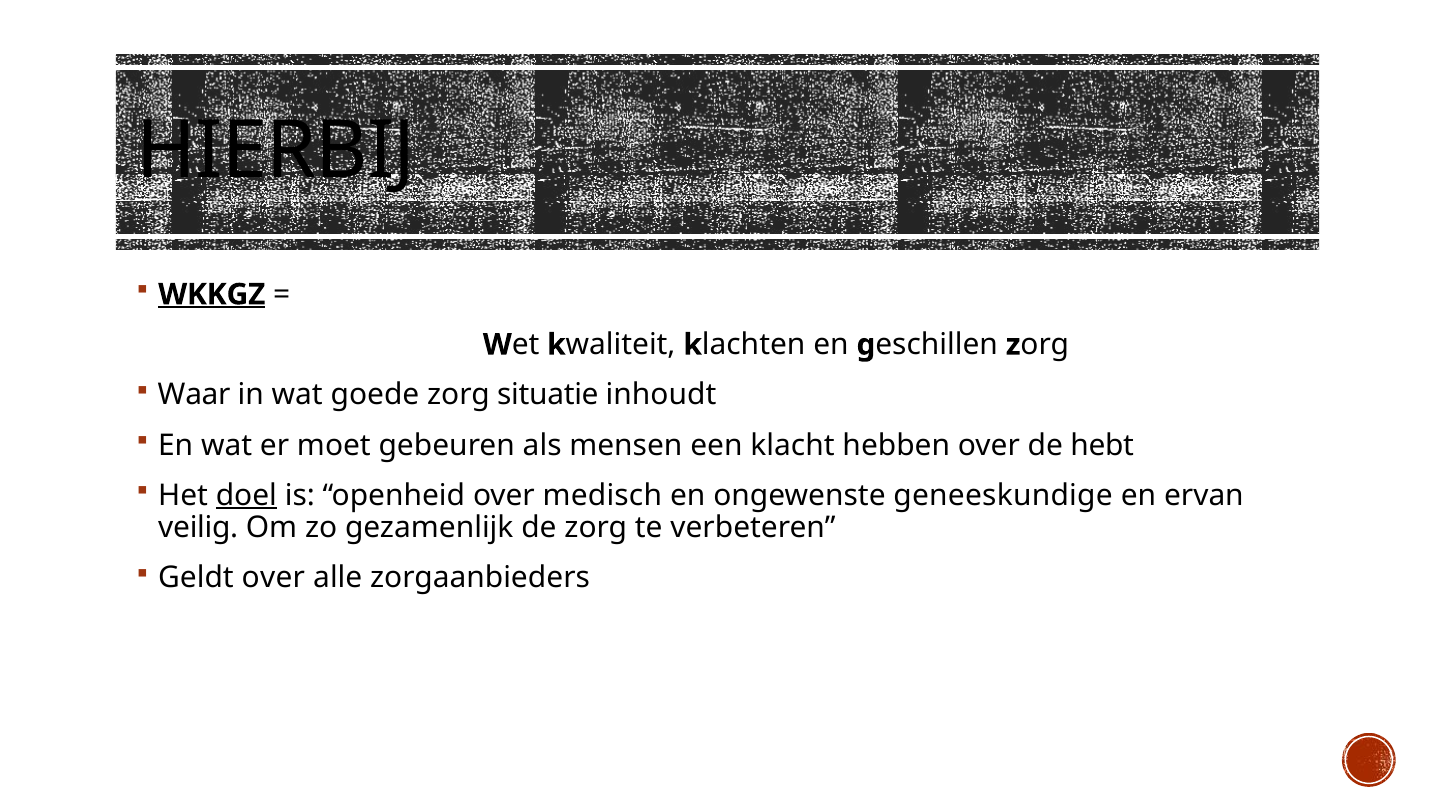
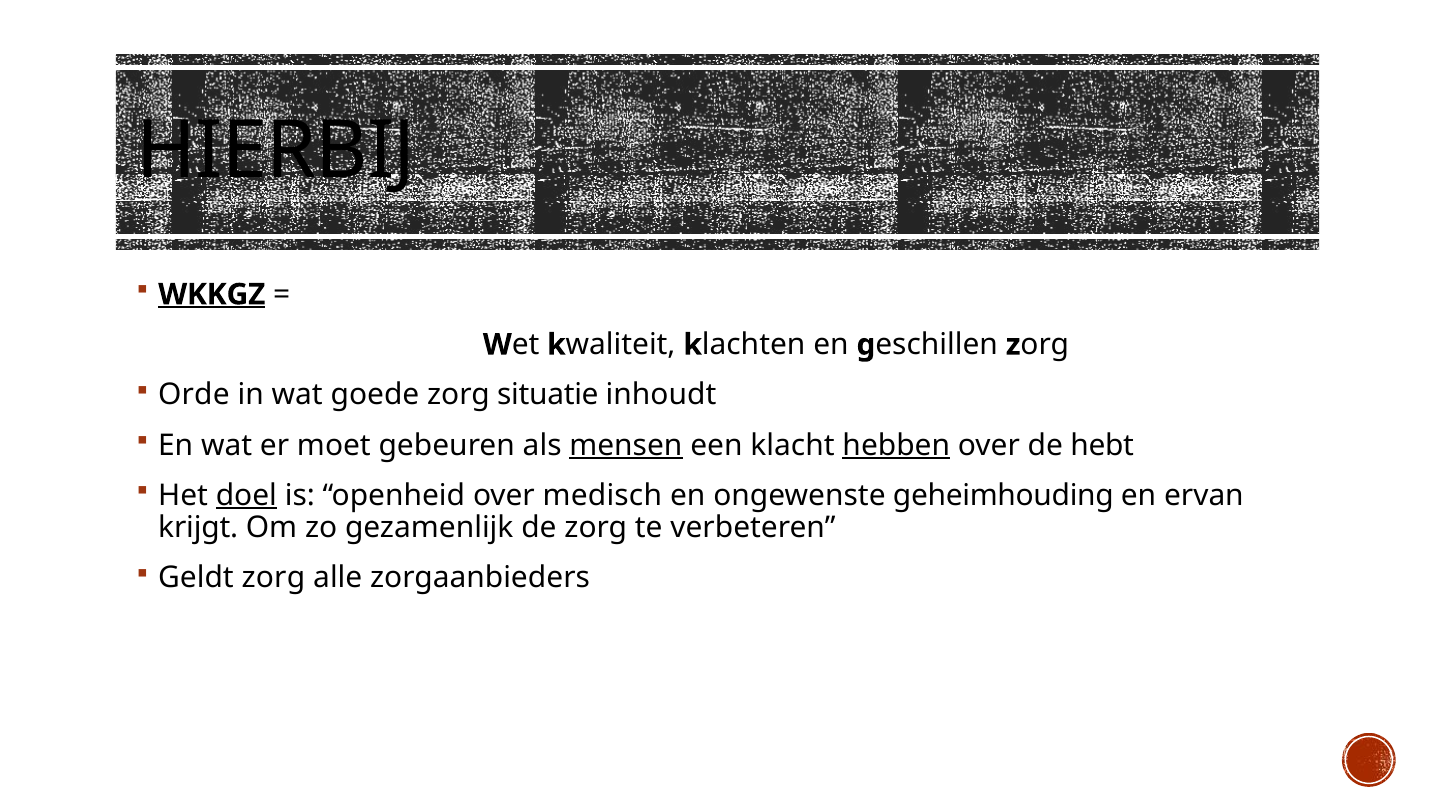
Waar: Waar -> Orde
mensen underline: none -> present
hebben underline: none -> present
geneeskundige: geneeskundige -> geheimhouding
veilig: veilig -> krijgt
Geldt over: over -> zorg
